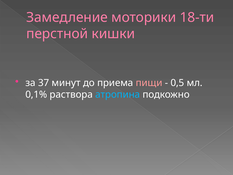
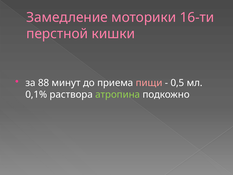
18-ти: 18-ти -> 16-ти
37: 37 -> 88
атропина colour: light blue -> light green
